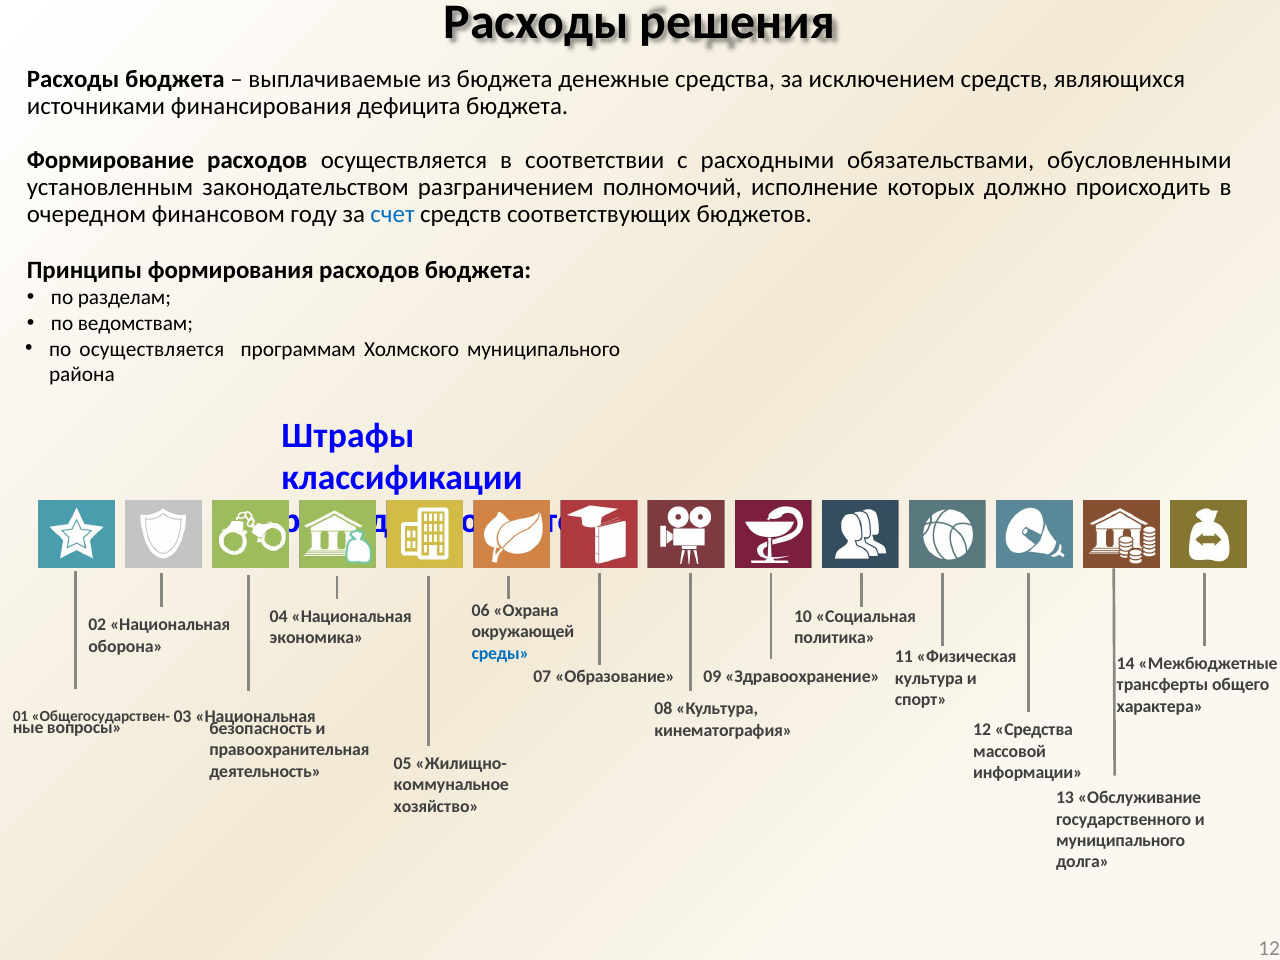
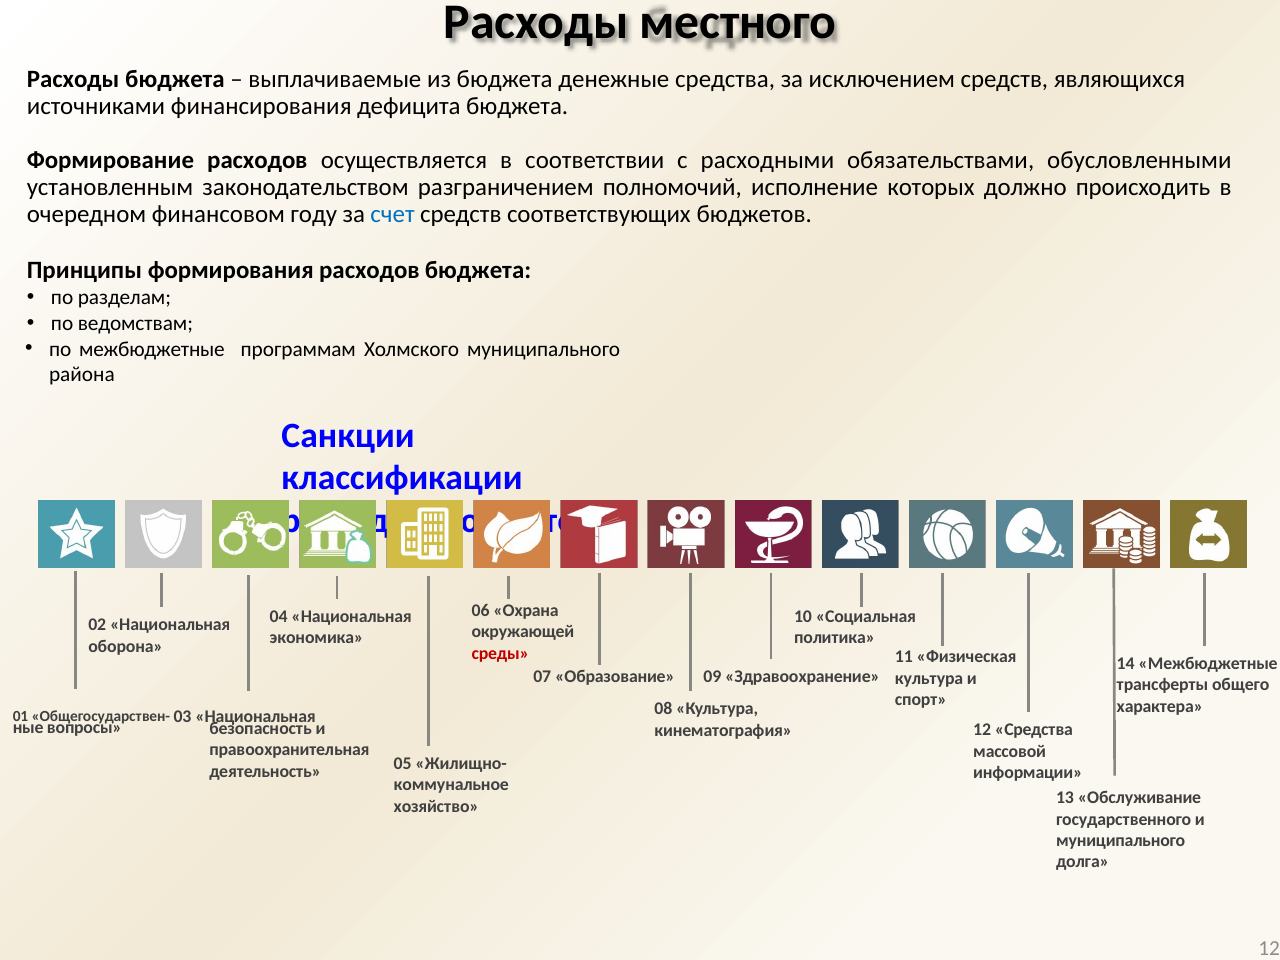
решения: решения -> местного
по осуществляется: осуществляется -> межбюджетные
Штрафы: Штрафы -> Санкции
среды colour: blue -> red
